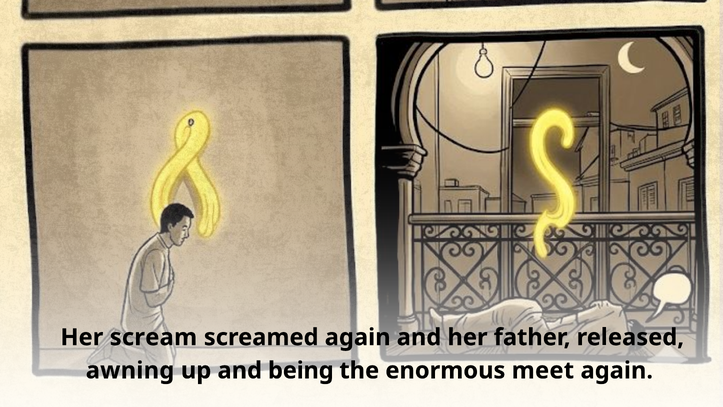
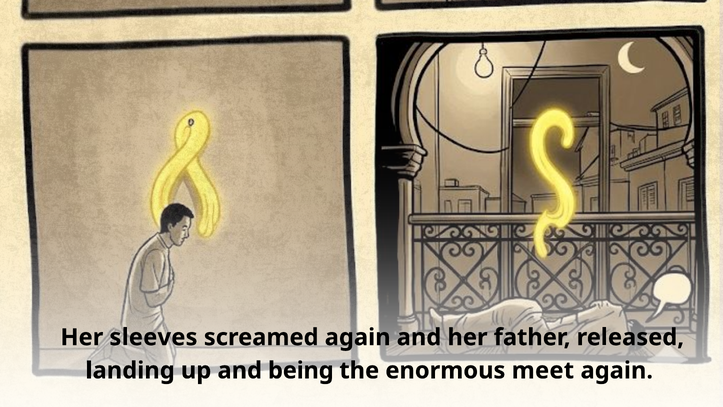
scream: scream -> sleeves
awning: awning -> landing
